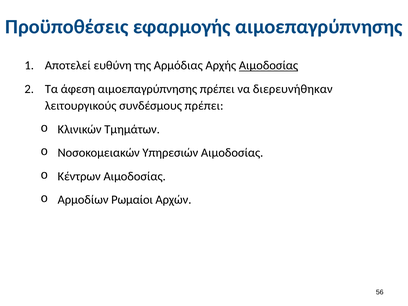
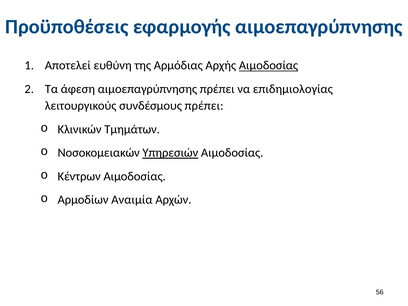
διερευνήθηκαν: διερευνήθηκαν -> επιδημιολογίας
Υπηρεσιών underline: none -> present
Ρωμαίοι: Ρωμαίοι -> Αναιμία
